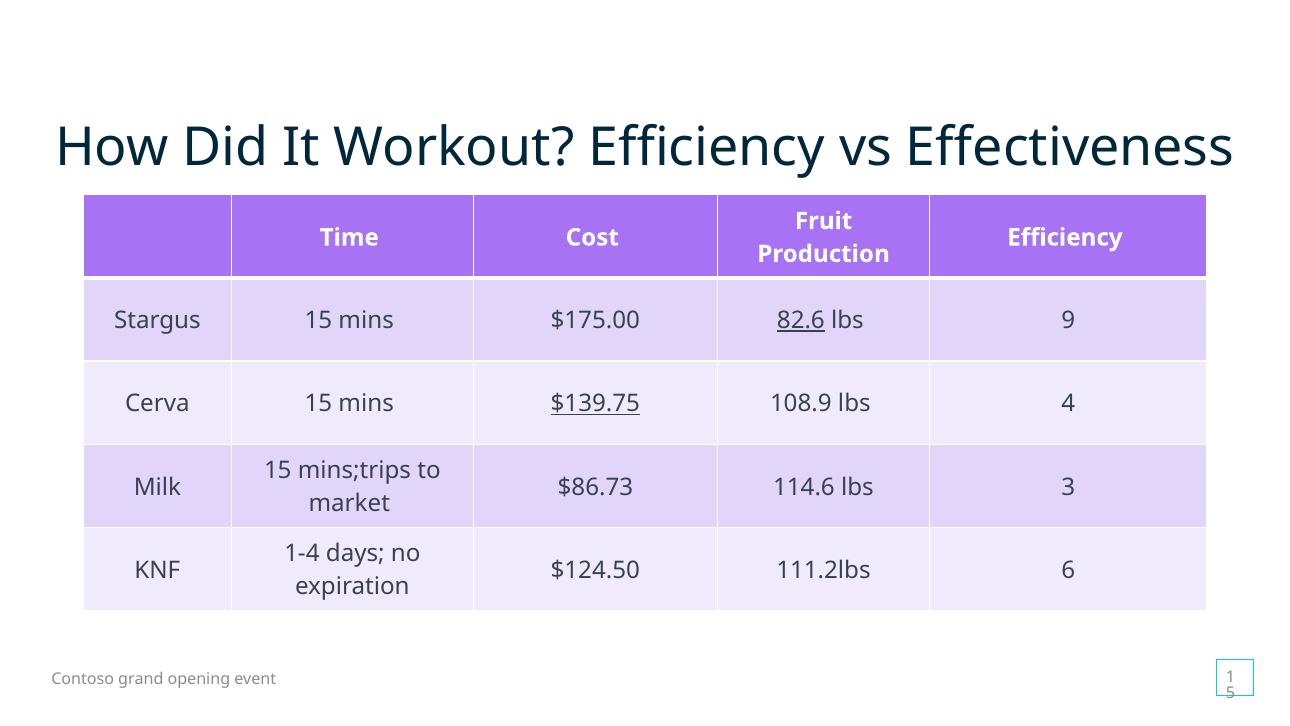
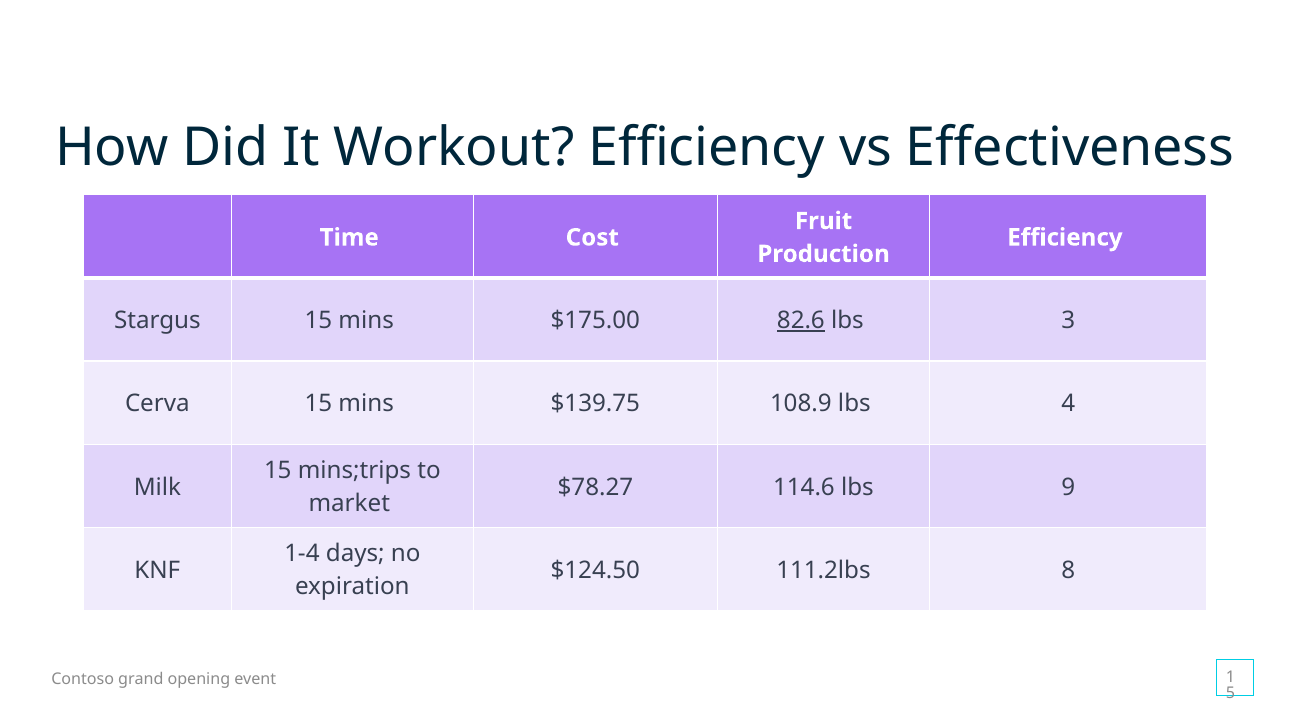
9: 9 -> 3
$139.75 underline: present -> none
$86.73: $86.73 -> $78.27
3: 3 -> 9
6: 6 -> 8
